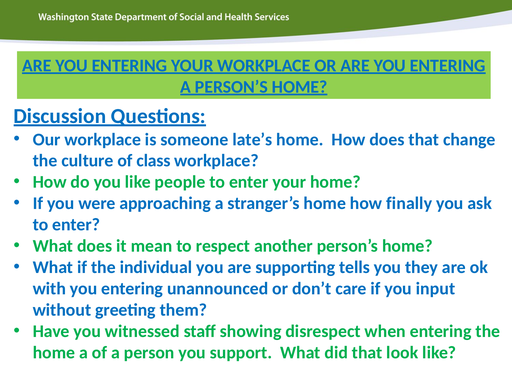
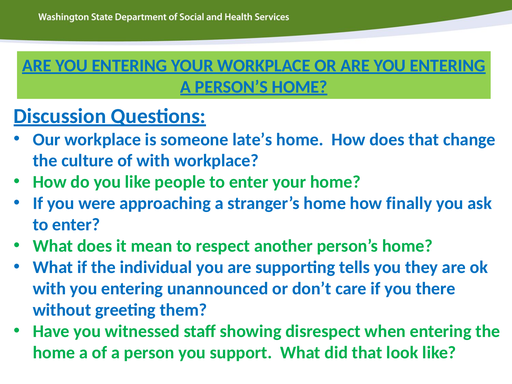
of class: class -> with
input: input -> there
